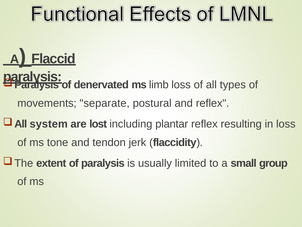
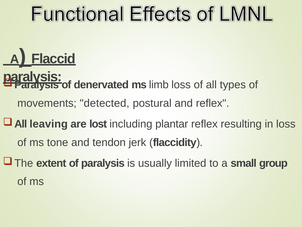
separate: separate -> detected
system: system -> leaving
